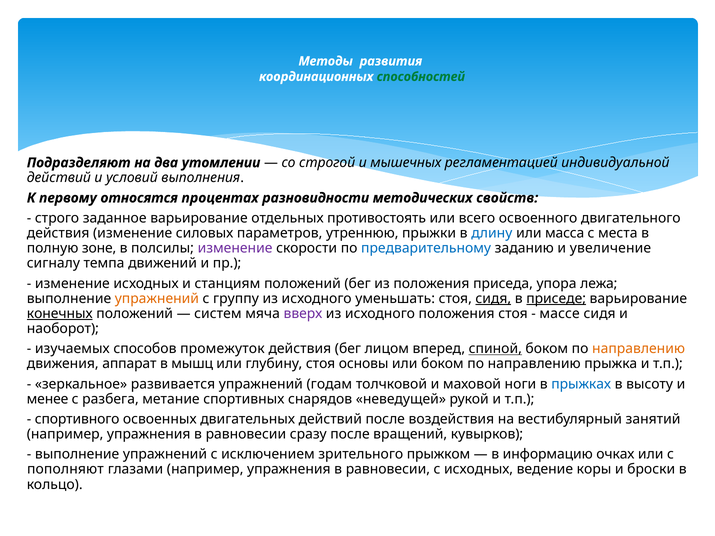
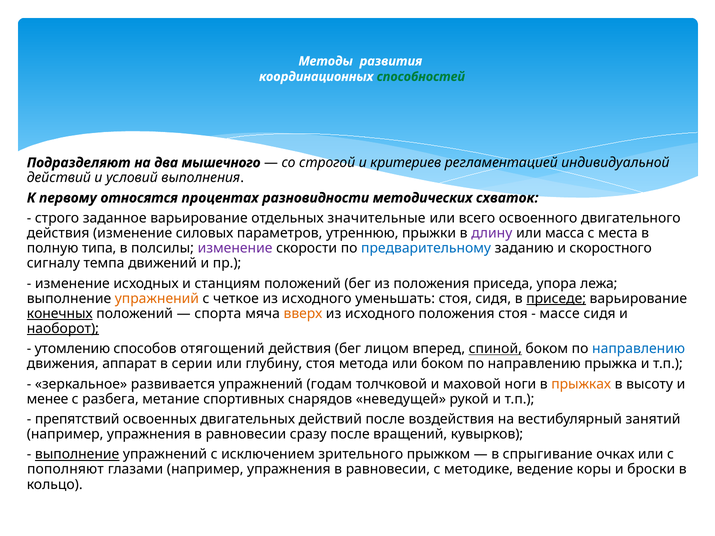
утомлении: утомлении -> мышечного
мышечных: мышечных -> критериев
свойств: свойств -> схваток
противостоять: противостоять -> значительные
длину colour: blue -> purple
зоне: зоне -> типа
увеличение: увеличение -> скоростного
группу: группу -> четкое
сидя at (493, 299) underline: present -> none
систем: систем -> спорта
вверх colour: purple -> orange
наоборот underline: none -> present
изучаемых: изучаемых -> утомлению
промежуток: промежуток -> отягощений
направлению at (639, 349) colour: orange -> blue
мышц: мышц -> серии
основы: основы -> метода
прыжках colour: blue -> orange
спортивного: спортивного -> препятствий
выполнение at (77, 455) underline: none -> present
информацию: информацию -> спрыгивание
с исходных: исходных -> методике
